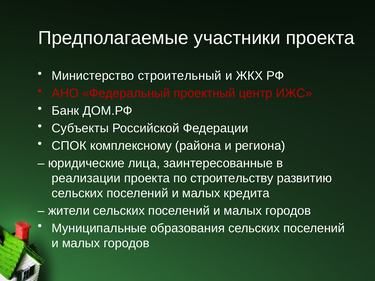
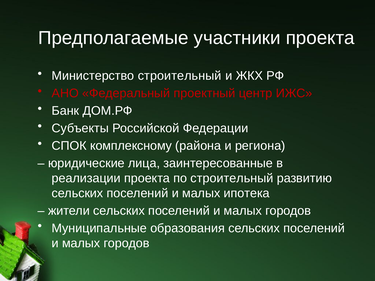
по строительству: строительству -> строительный
кредита: кредита -> ипотека
